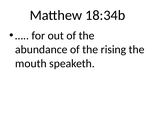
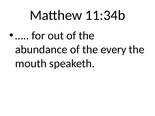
18:34b: 18:34b -> 11:34b
rising: rising -> every
